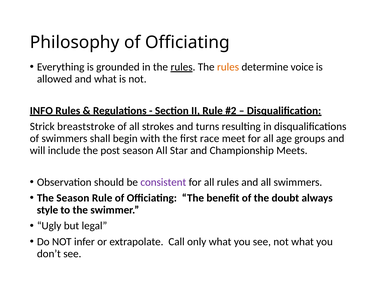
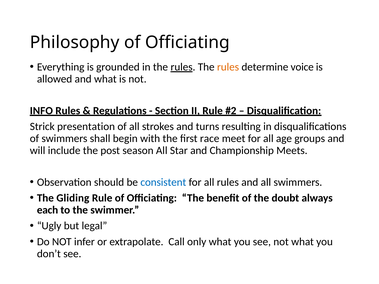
breaststroke: breaststroke -> presentation
consistent colour: purple -> blue
The Season: Season -> Gliding
style: style -> each
